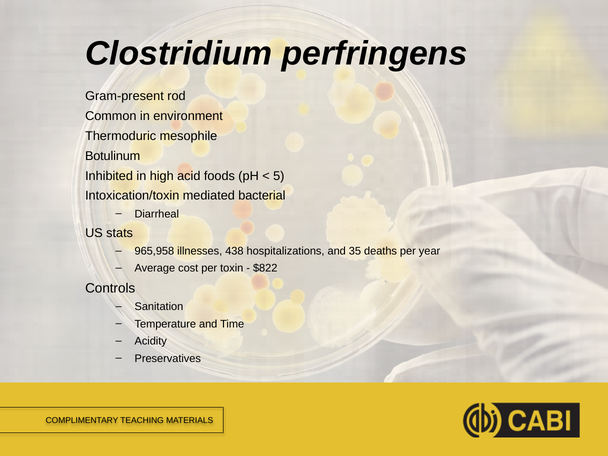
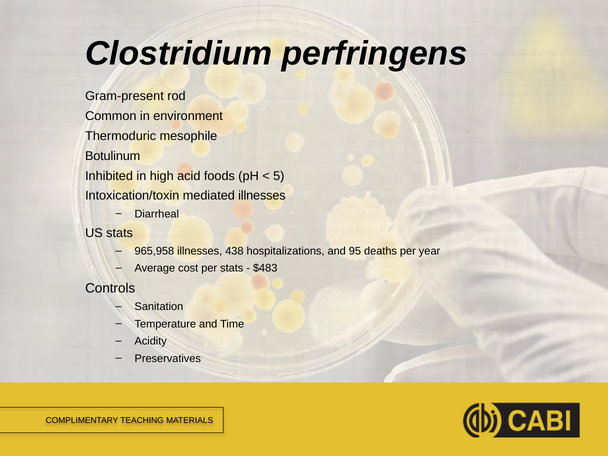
mediated bacterial: bacterial -> illnesses
35: 35 -> 95
per toxin: toxin -> stats
$822: $822 -> $483
